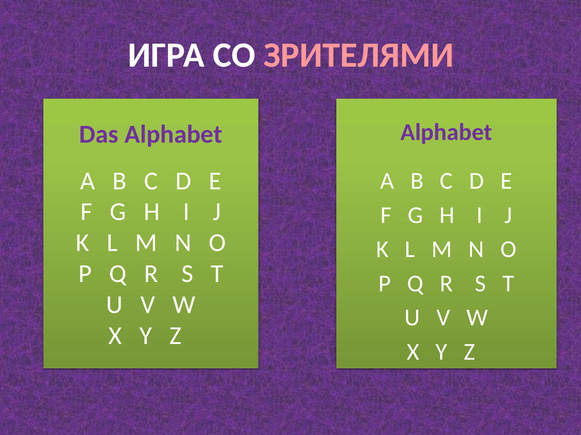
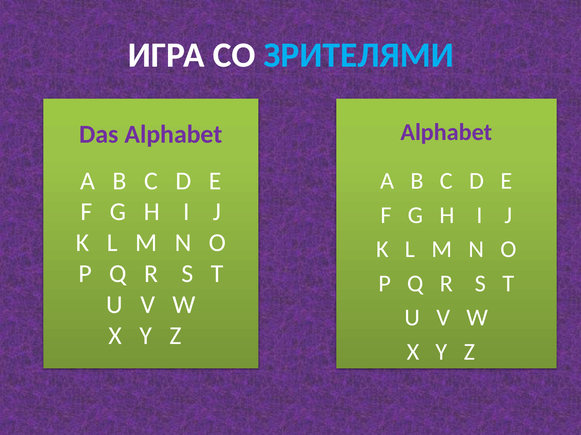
ЗРИТЕЛЯМИ colour: pink -> light blue
